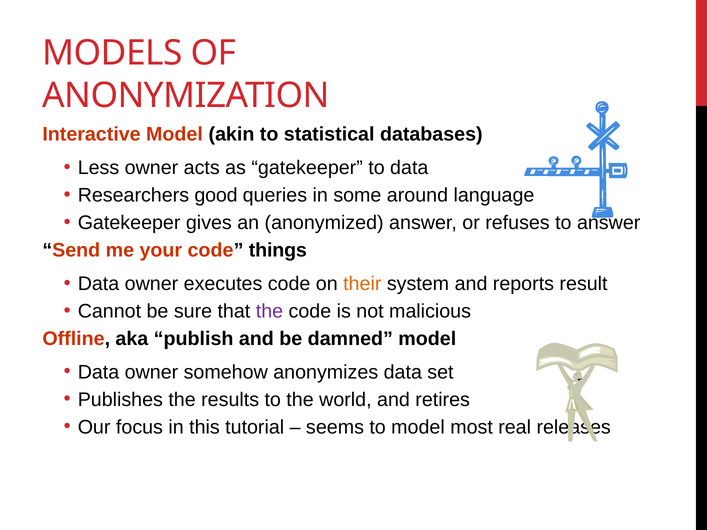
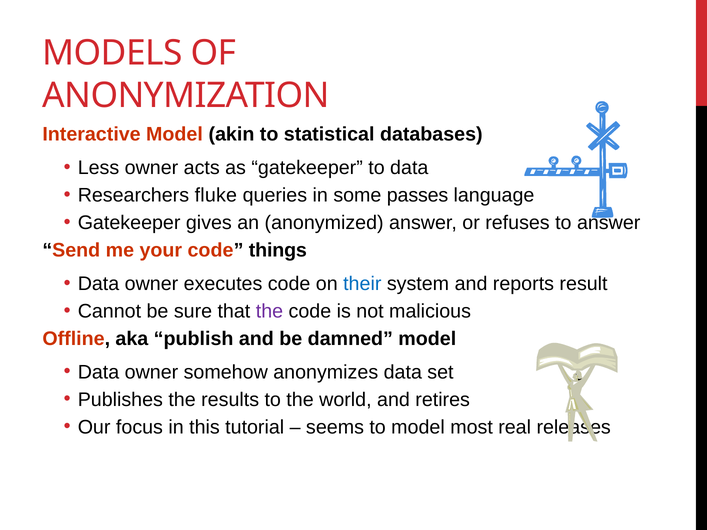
good: good -> fluke
around: around -> passes
their colour: orange -> blue
